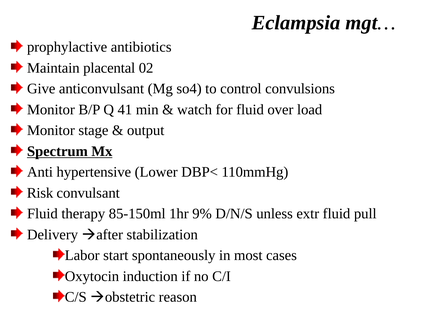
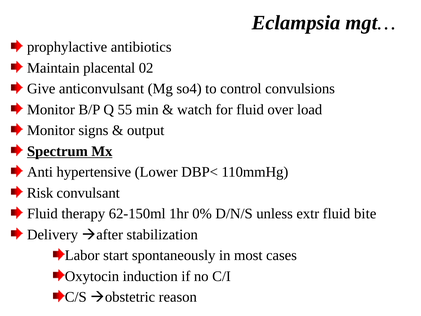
41: 41 -> 55
stage: stage -> signs
85-150ml: 85-150ml -> 62-150ml
9%: 9% -> 0%
pull: pull -> bite
